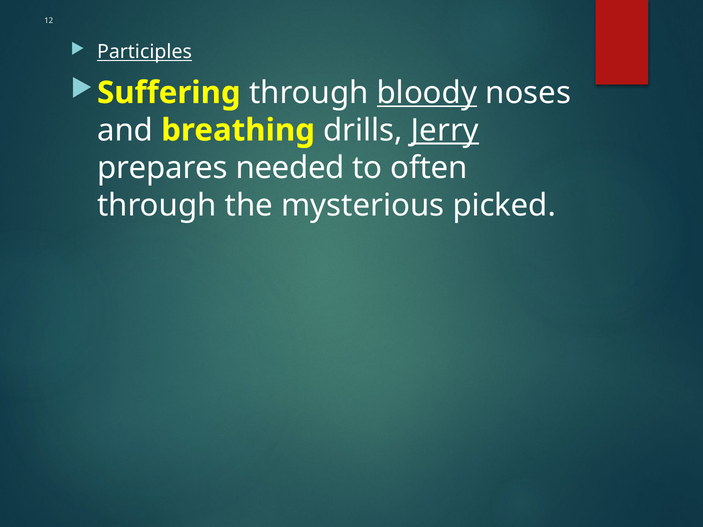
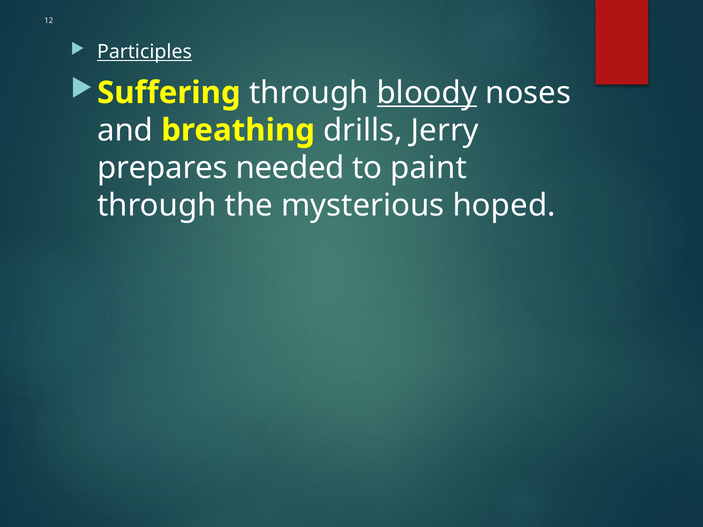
Jerry underline: present -> none
often: often -> paint
picked: picked -> hoped
